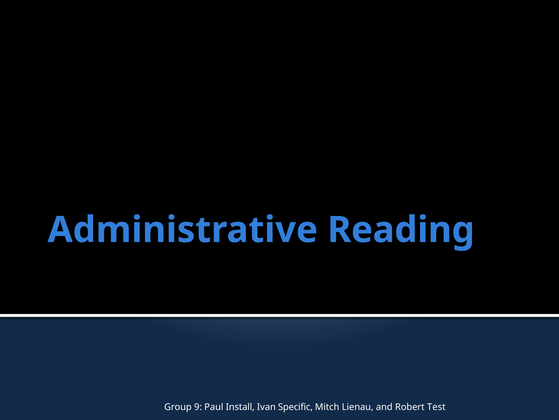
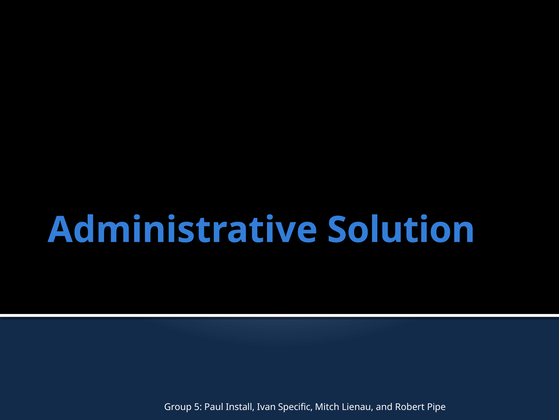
Reading: Reading -> Solution
9: 9 -> 5
Test: Test -> Pipe
